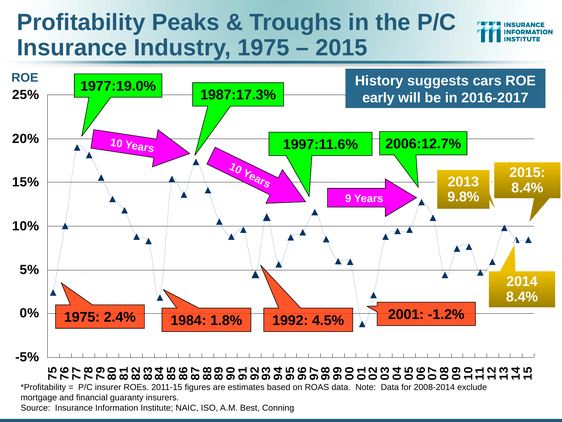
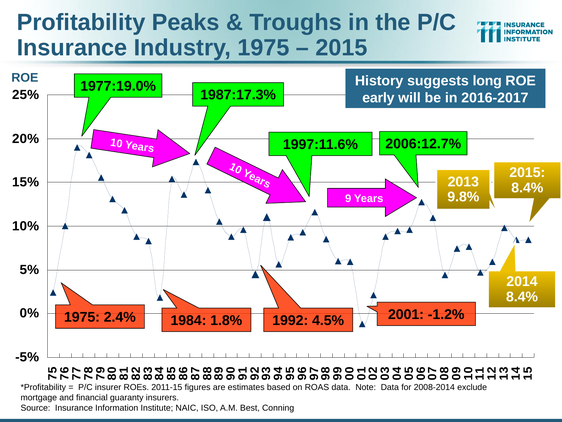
cars: cars -> long
